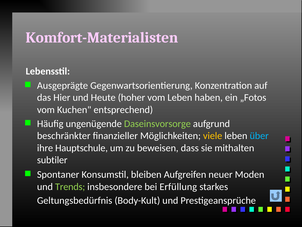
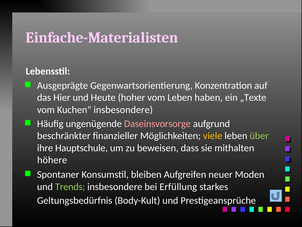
Komfort-Materialisten: Komfort-Materialisten -> Einfache-Materialisten
„Fotos: „Fotos -> „Texte
Kuchen entsprechend: entsprechend -> insbesondere
Daseinsvorsorge colour: light green -> pink
über colour: light blue -> light green
subtiler: subtiler -> höhere
